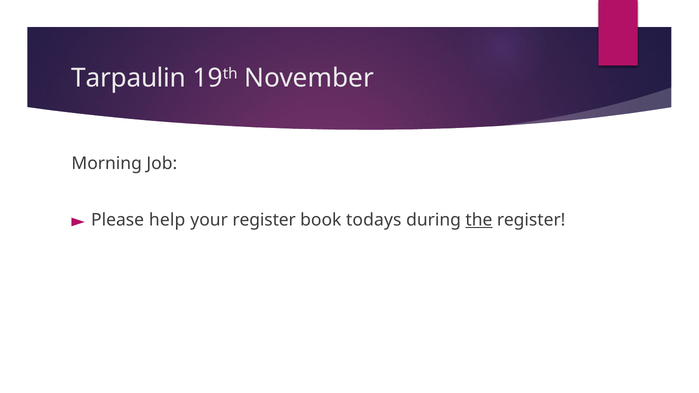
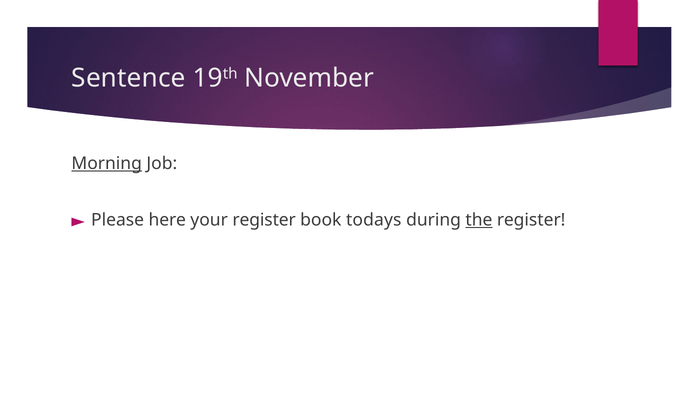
Tarpaulin: Tarpaulin -> Sentence
Morning underline: none -> present
help: help -> here
